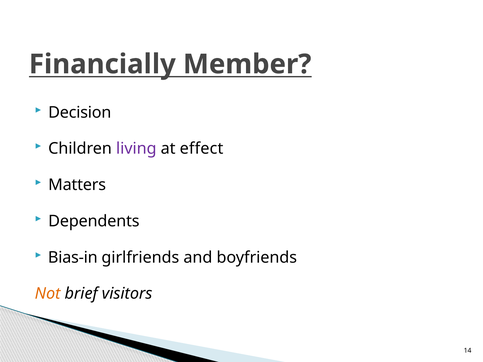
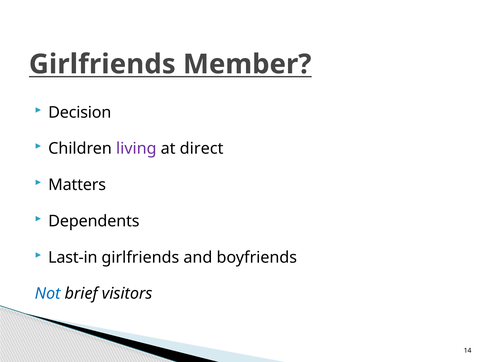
Financially at (102, 64): Financially -> Girlfriends
effect: effect -> direct
Bias-in: Bias-in -> Last-in
Not colour: orange -> blue
